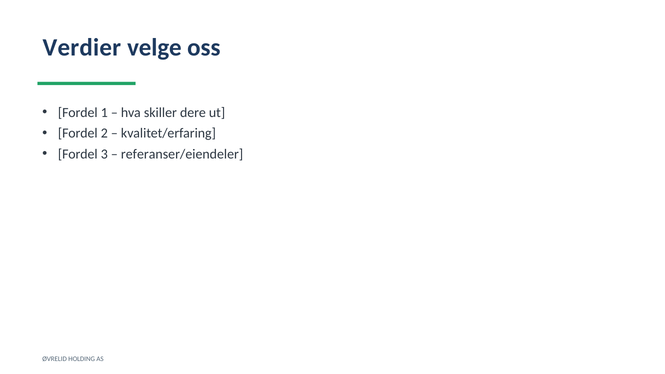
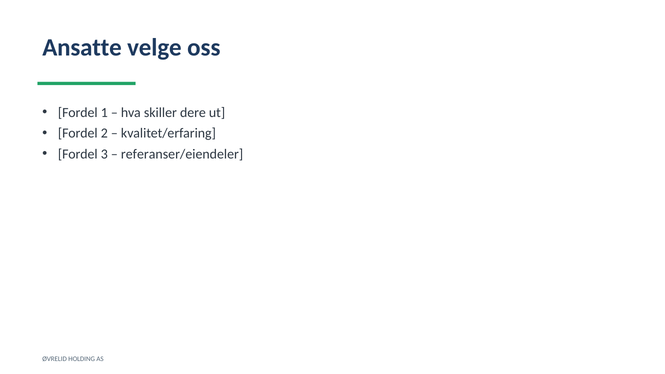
Verdier: Verdier -> Ansatte
